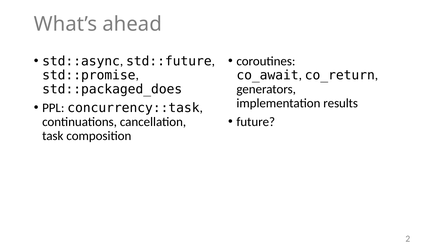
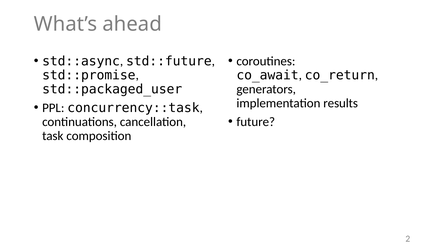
std::packaged_does: std::packaged_does -> std::packaged_user
